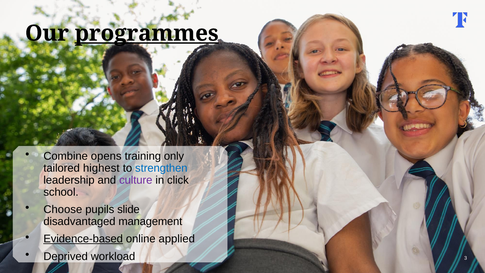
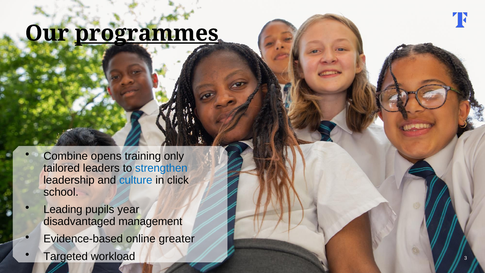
highest: highest -> leaders
culture colour: purple -> blue
Choose: Choose -> Leading
slide: slide -> year
Evidence-based underline: present -> none
applied: applied -> greater
Deprived: Deprived -> Targeted
